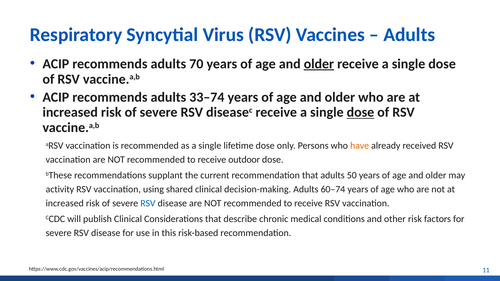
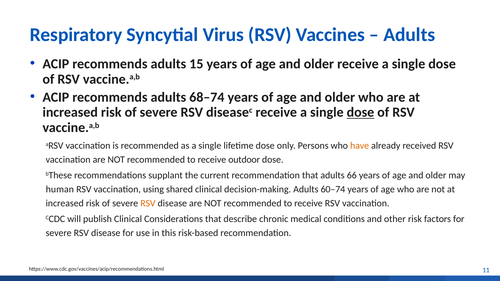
70: 70 -> 15
older at (319, 64) underline: present -> none
33–74: 33–74 -> 68–74
50: 50 -> 66
activity: activity -> human
RSV at (148, 203) colour: blue -> orange
